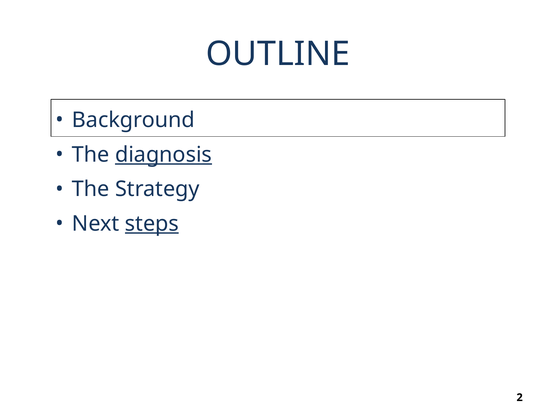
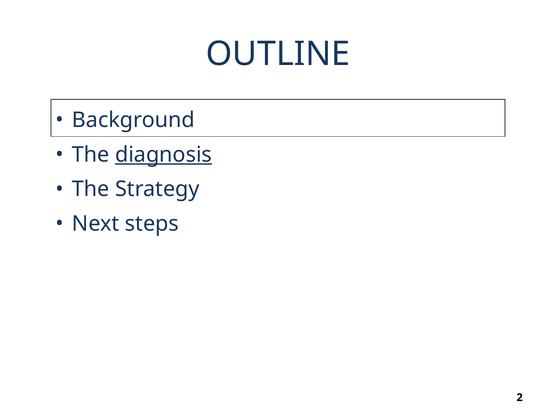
steps underline: present -> none
